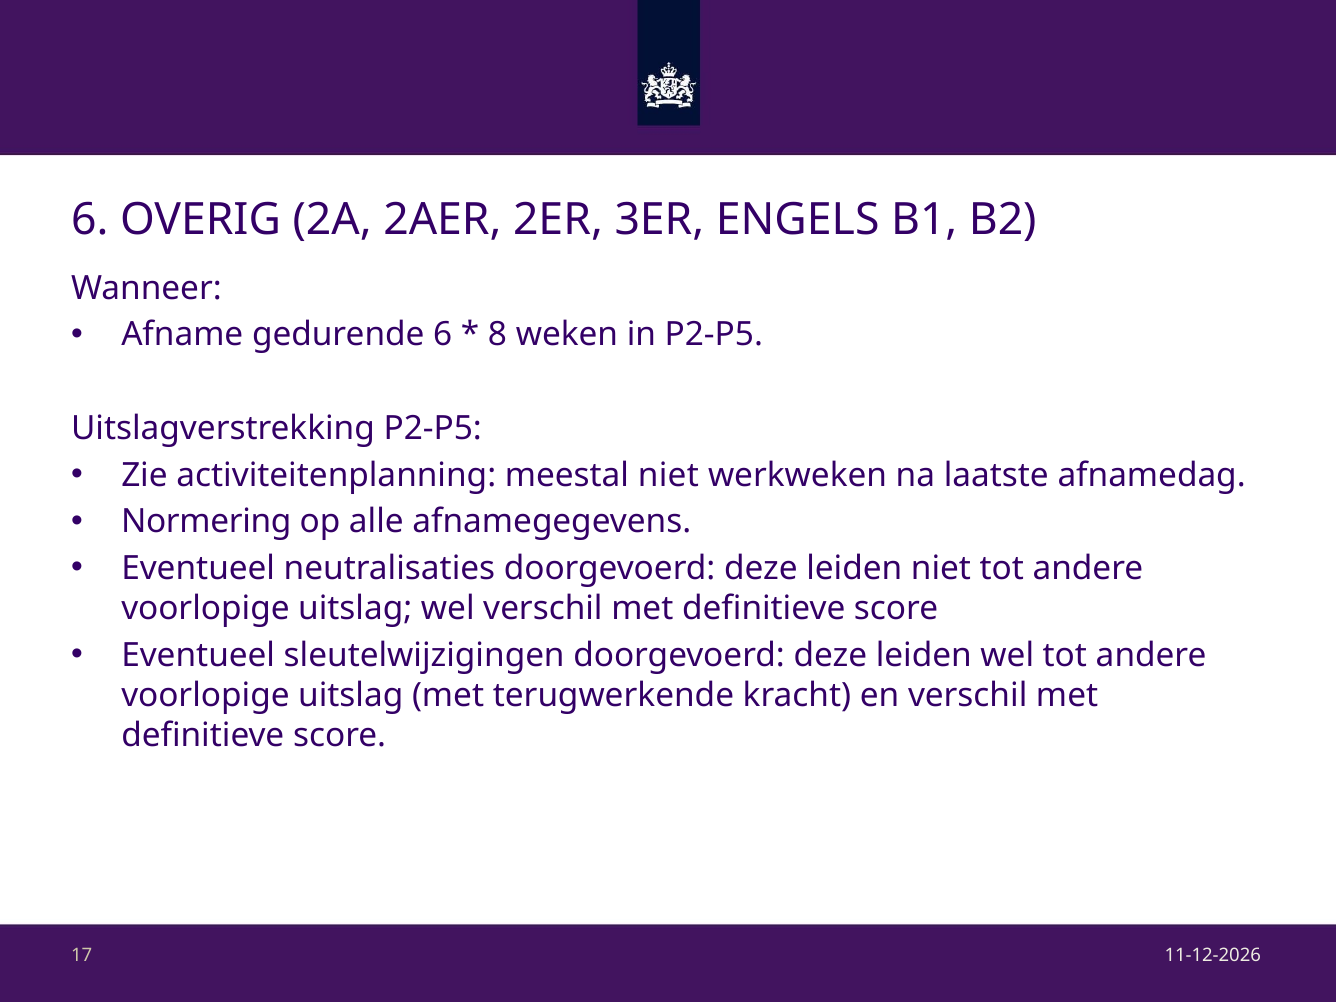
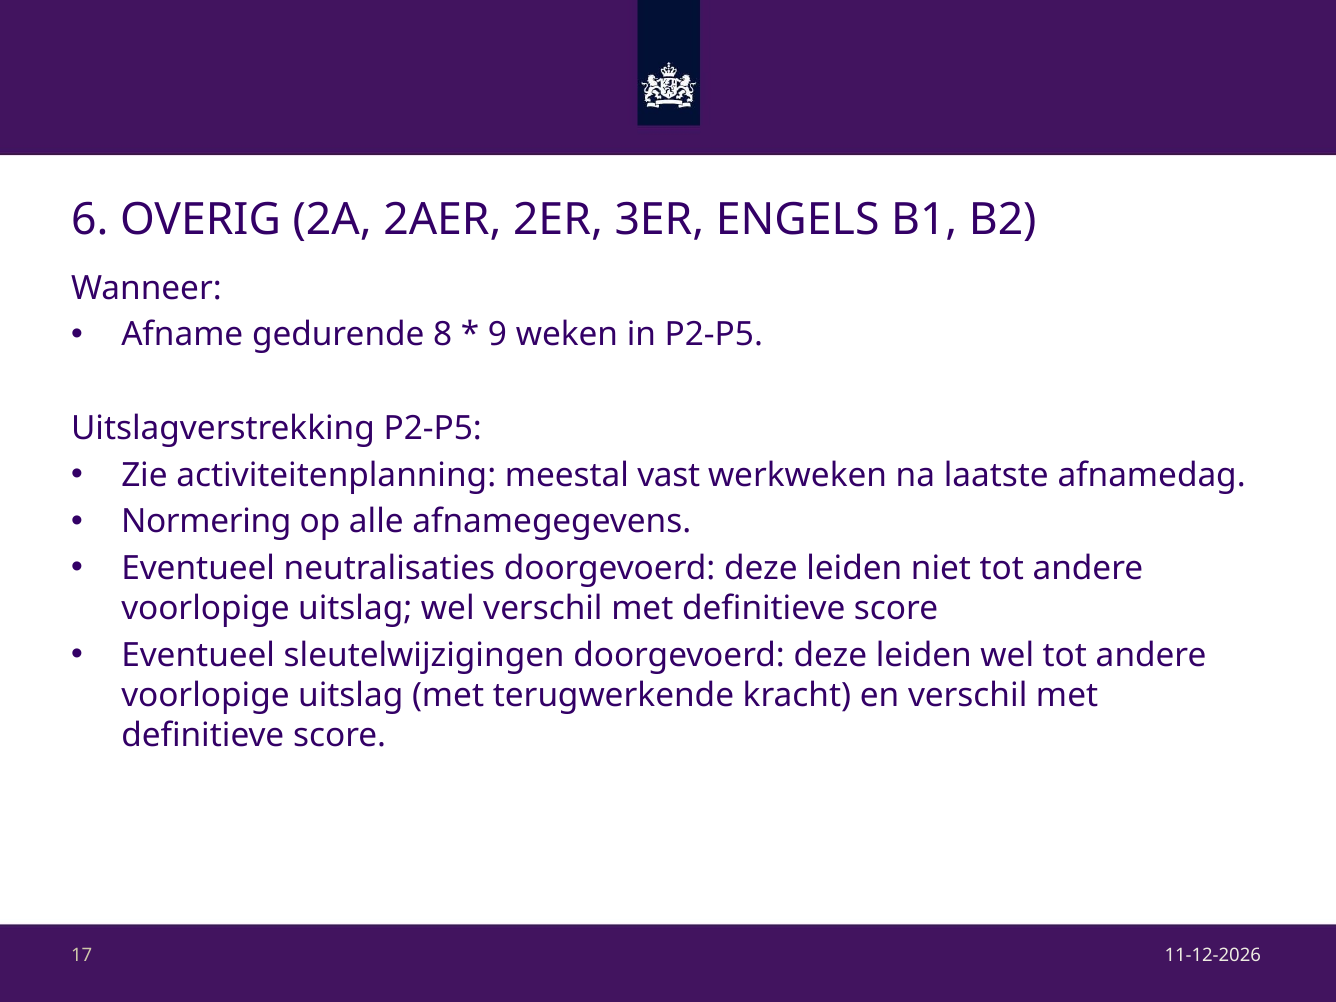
gedurende 6: 6 -> 8
8: 8 -> 9
meestal niet: niet -> vast
